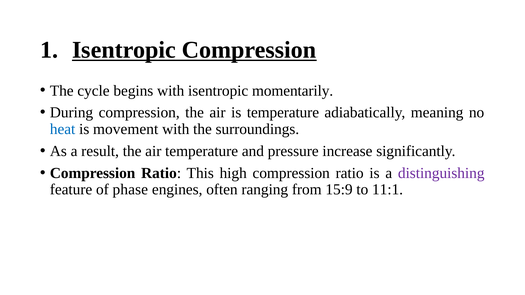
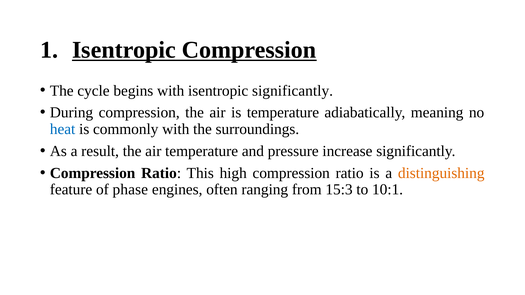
isentropic momentarily: momentarily -> significantly
movement: movement -> commonly
distinguishing colour: purple -> orange
15:9: 15:9 -> 15:3
11:1: 11:1 -> 10:1
